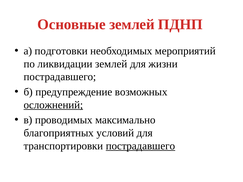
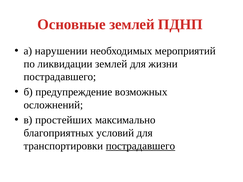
подготовки: подготовки -> нарушении
осложнений underline: present -> none
проводимых: проводимых -> простейших
